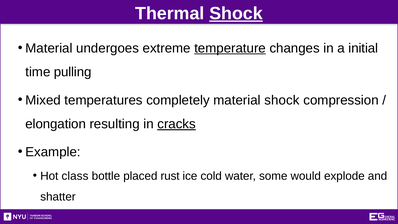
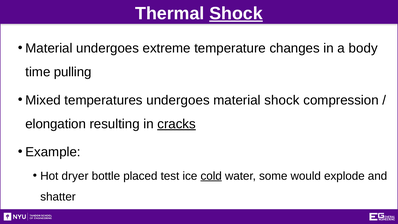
temperature underline: present -> none
initial: initial -> body
temperatures completely: completely -> undergoes
class: class -> dryer
rust: rust -> test
cold underline: none -> present
